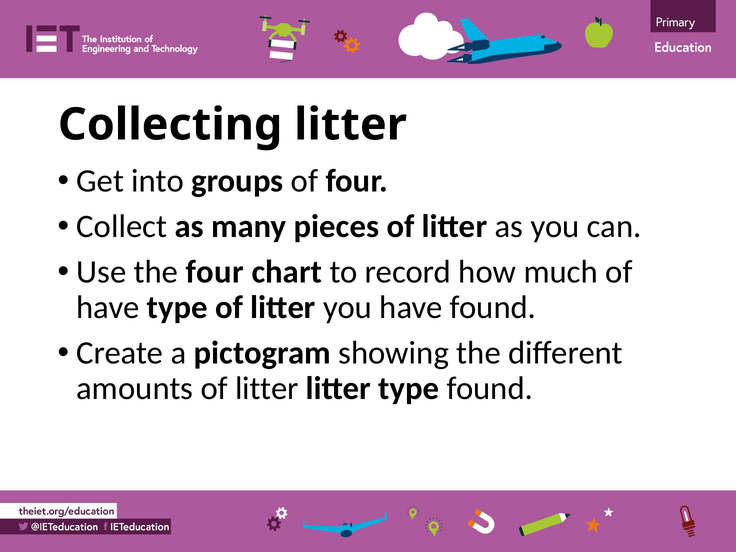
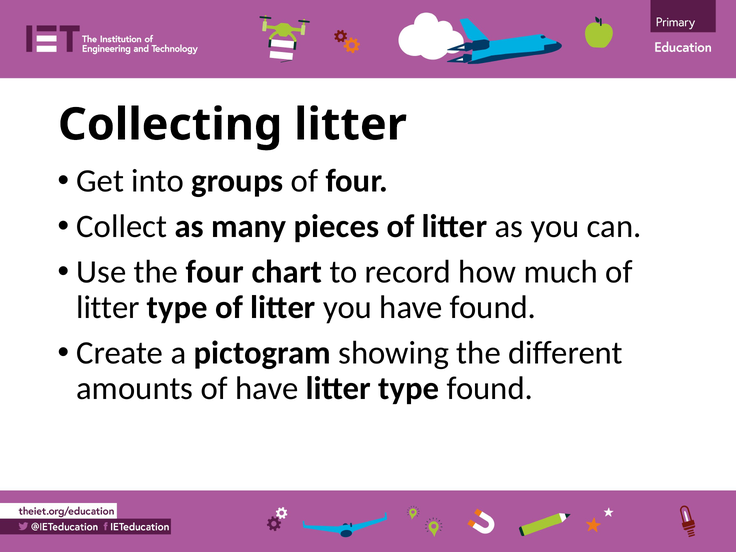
have at (108, 307): have -> litter
amounts of litter: litter -> have
